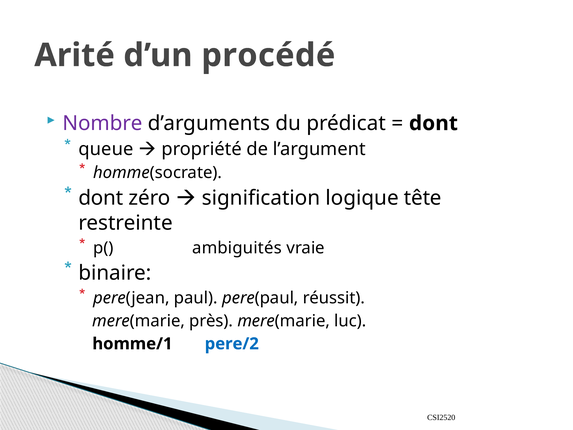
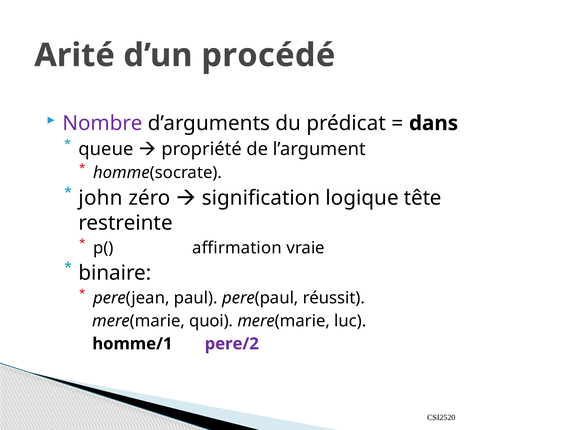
dont at (433, 123): dont -> dans
dont at (101, 198): dont -> john
ambiguités: ambiguités -> affirmation
près: près -> quoi
pere/2 colour: blue -> purple
